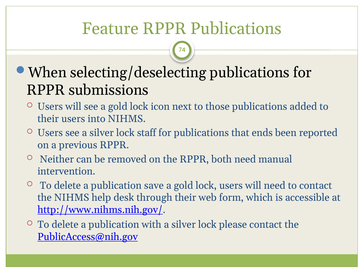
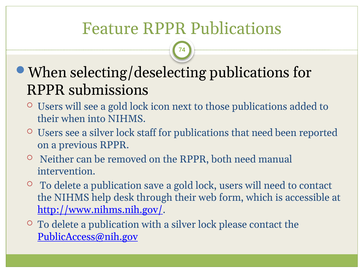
their users: users -> when
that ends: ends -> need
